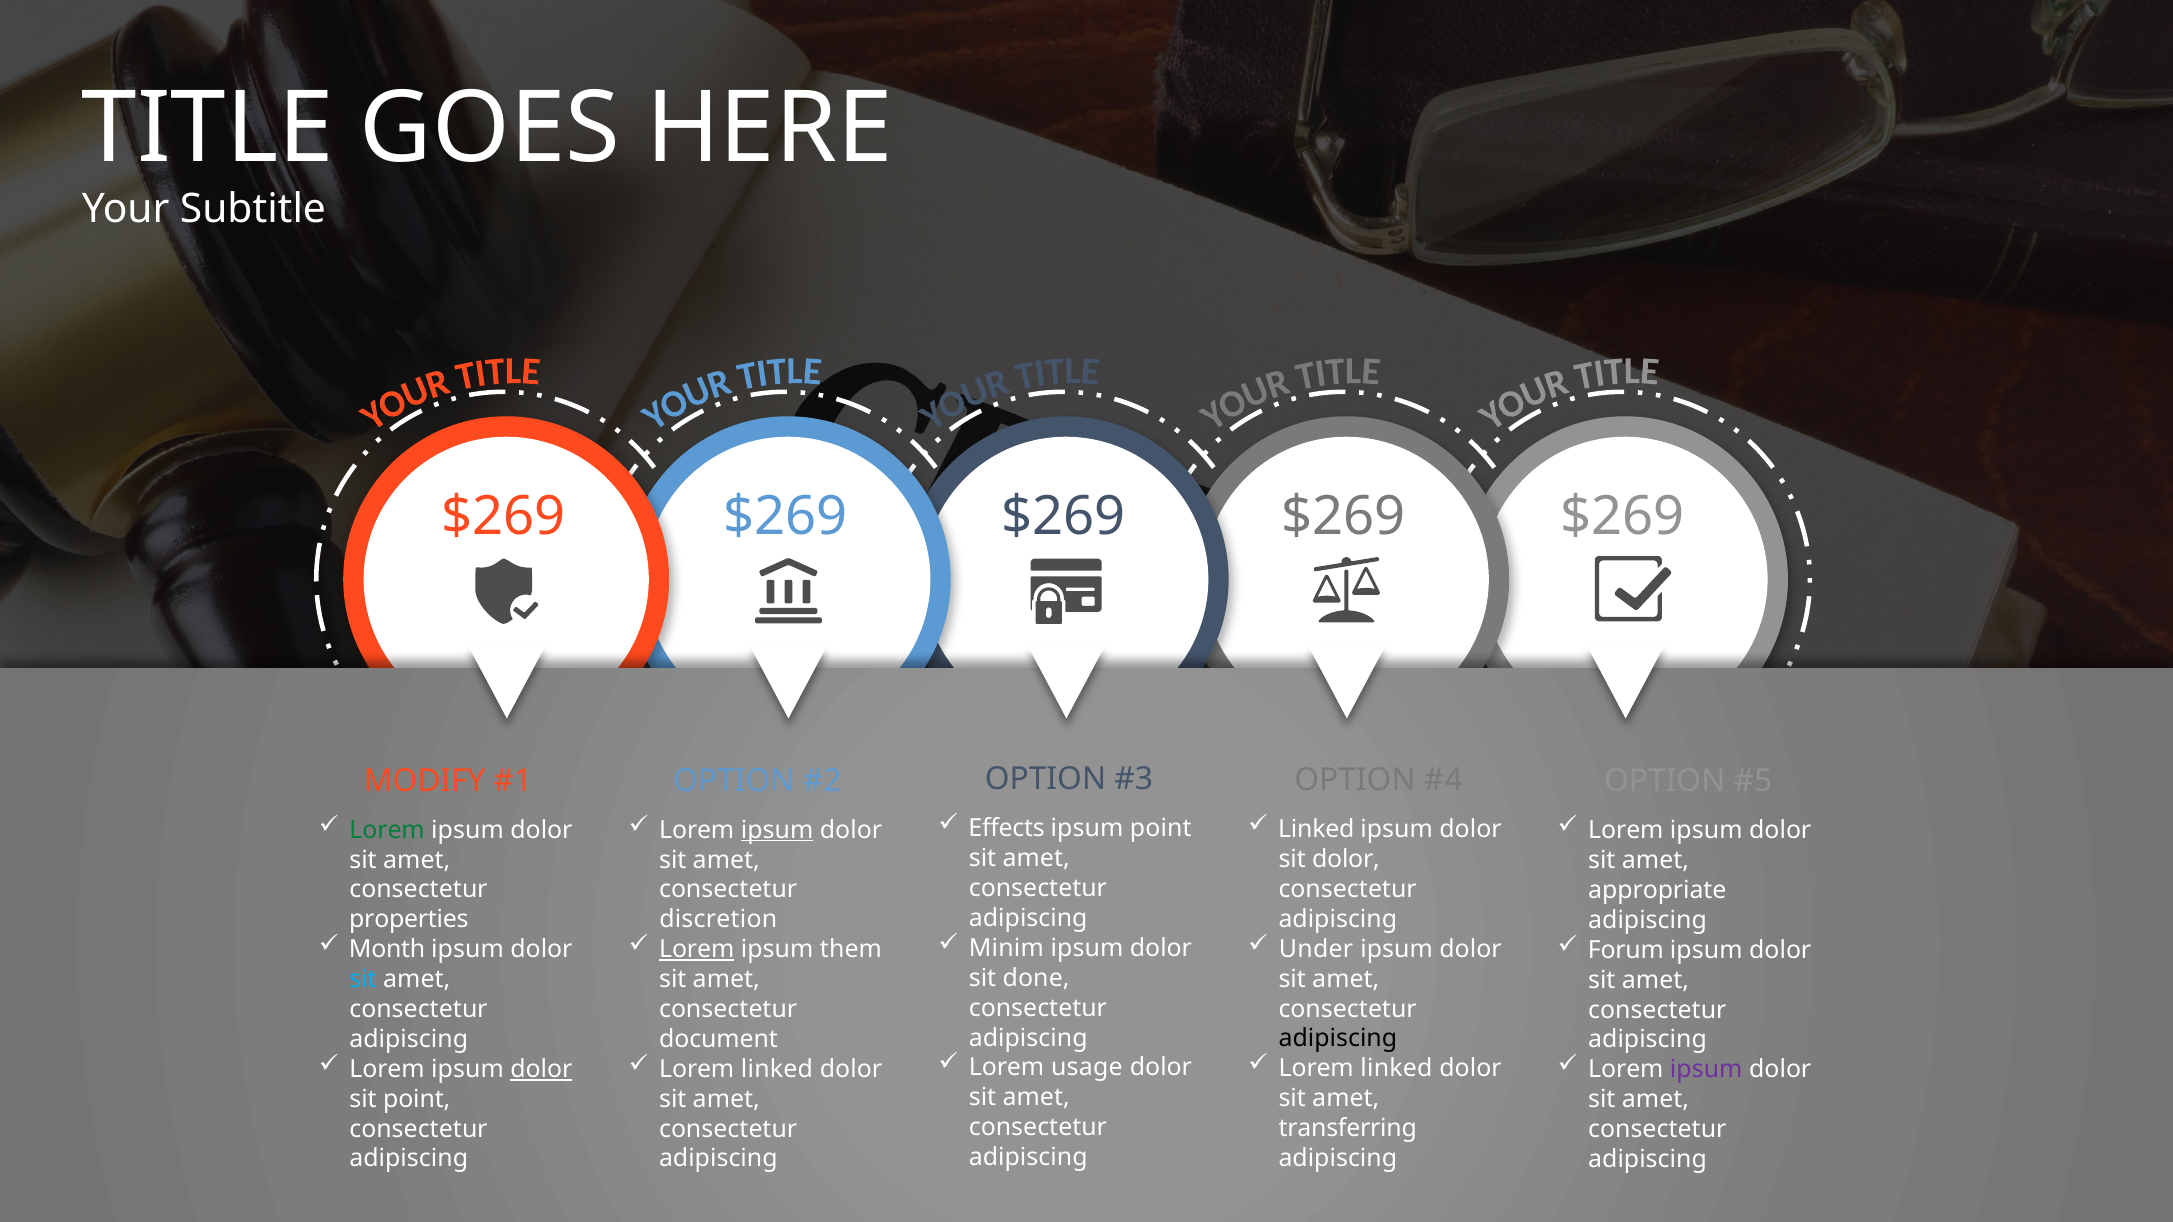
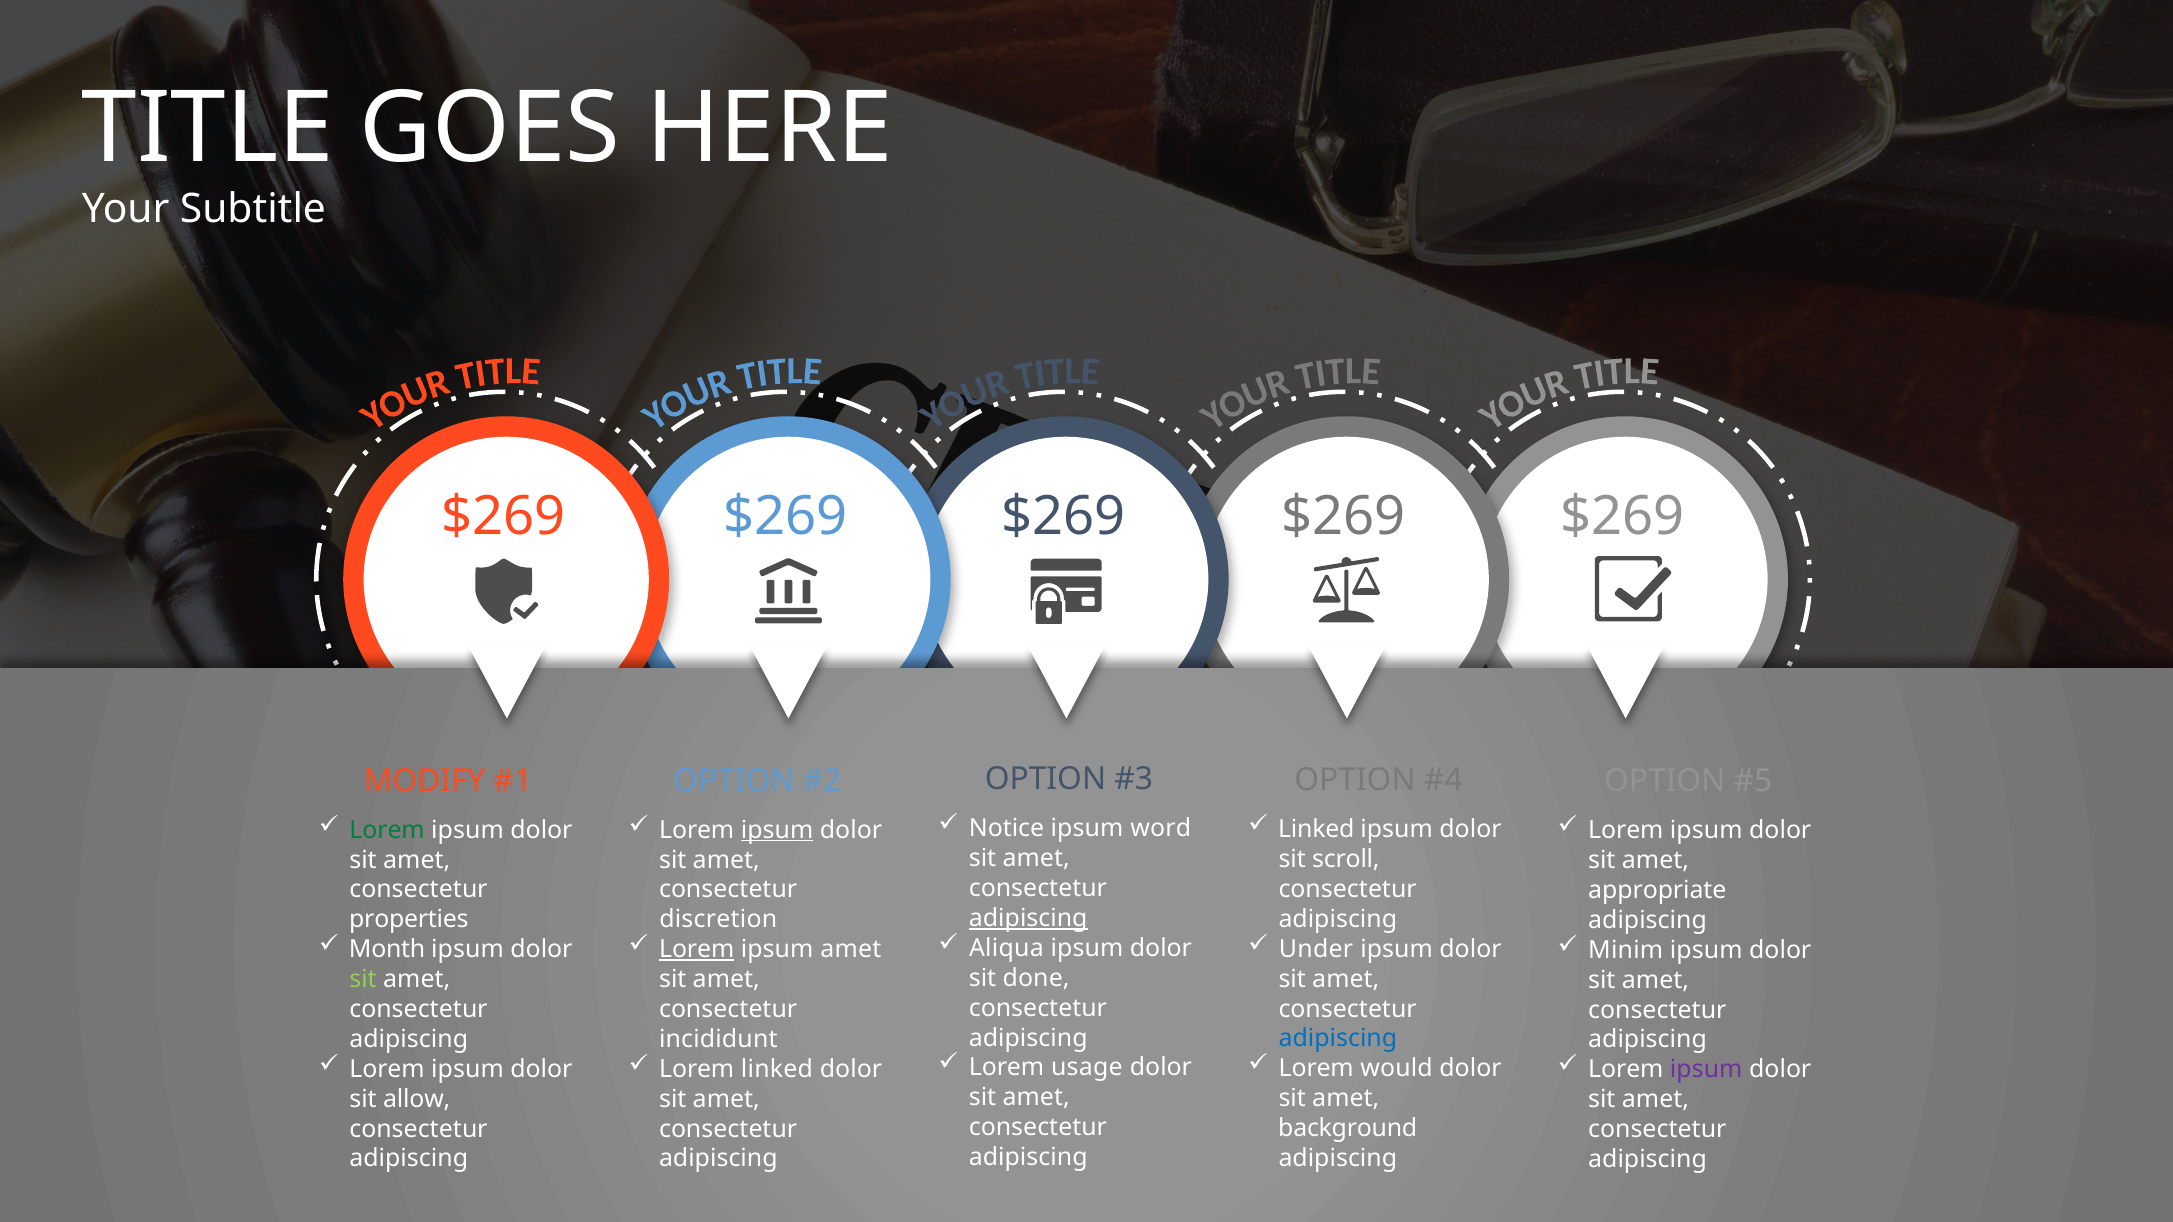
Effects: Effects -> Notice
ipsum point: point -> word
sit dolor: dolor -> scroll
adipiscing at (1028, 918) underline: none -> present
Minim: Minim -> Aliqua
ipsum them: them -> amet
Forum: Forum -> Minim
sit at (363, 980) colour: light blue -> light green
adipiscing at (1338, 1039) colour: black -> blue
document: document -> incididunt
linked at (1396, 1069): linked -> would
dolor at (541, 1069) underline: present -> none
sit point: point -> allow
transferring: transferring -> background
